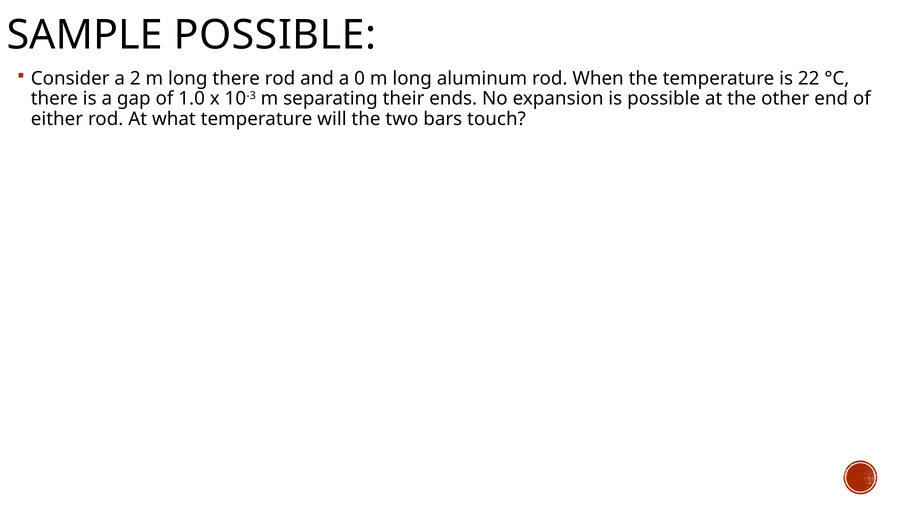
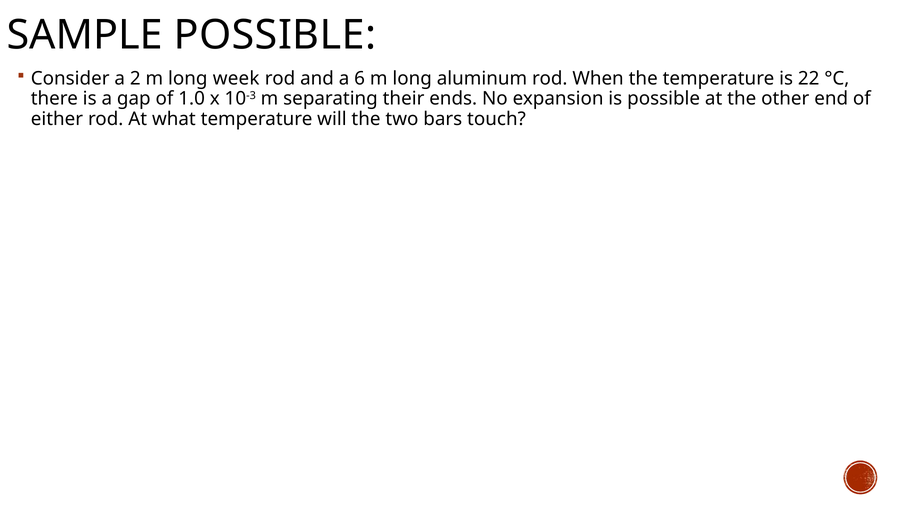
long there: there -> week
0: 0 -> 6
